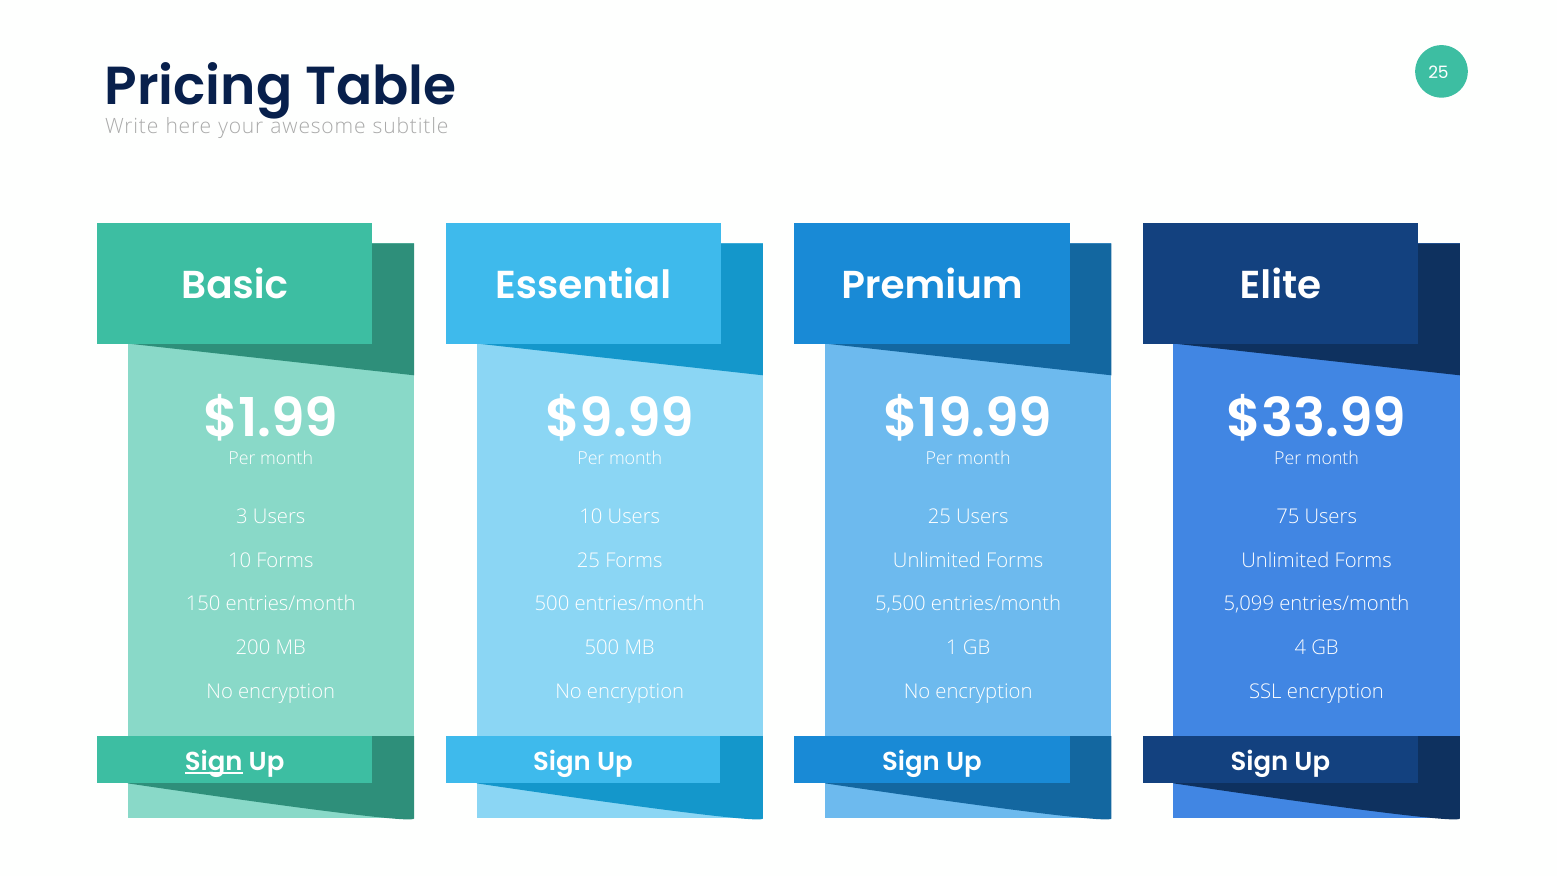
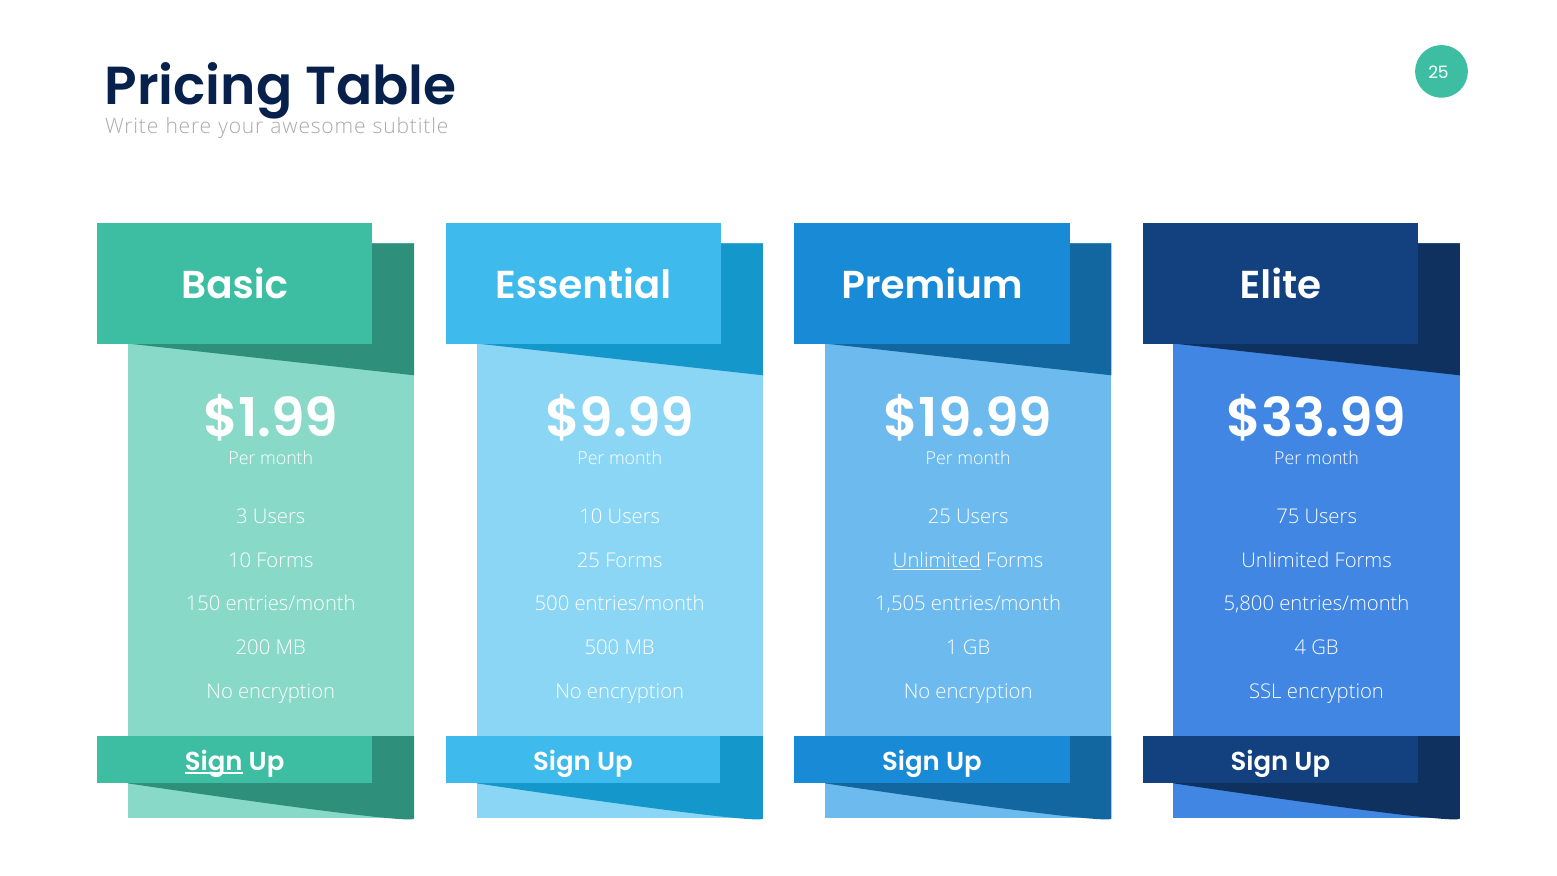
Unlimited at (937, 561) underline: none -> present
5,500: 5,500 -> 1,505
5,099: 5,099 -> 5,800
